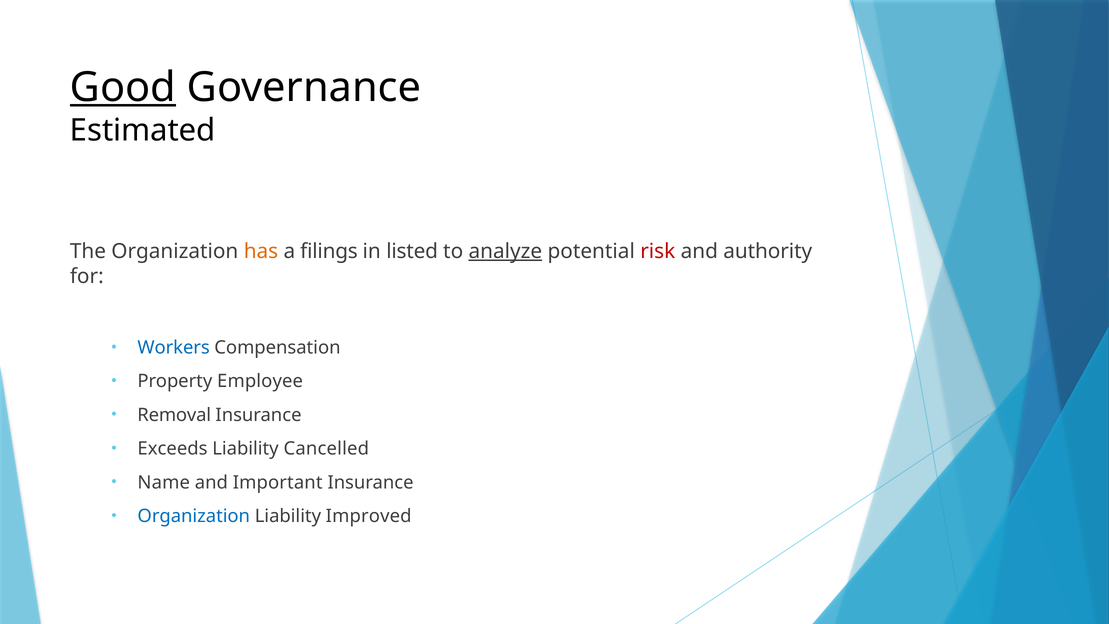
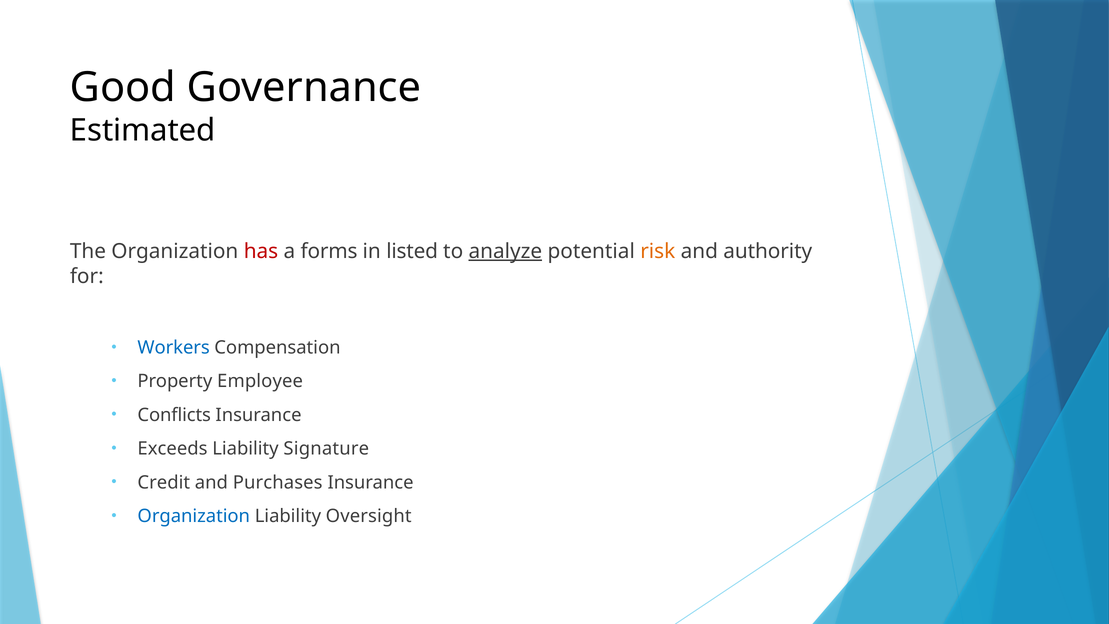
Good underline: present -> none
has colour: orange -> red
filings: filings -> forms
risk colour: red -> orange
Removal: Removal -> Conflicts
Cancelled: Cancelled -> Signature
Name: Name -> Credit
Important: Important -> Purchases
Improved: Improved -> Oversight
